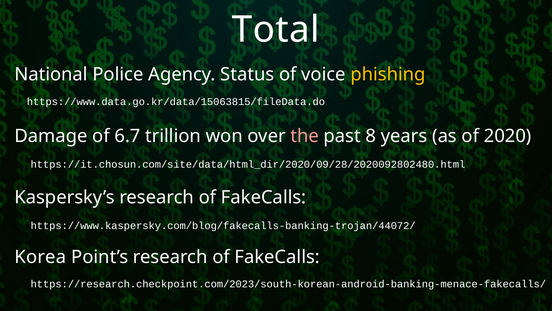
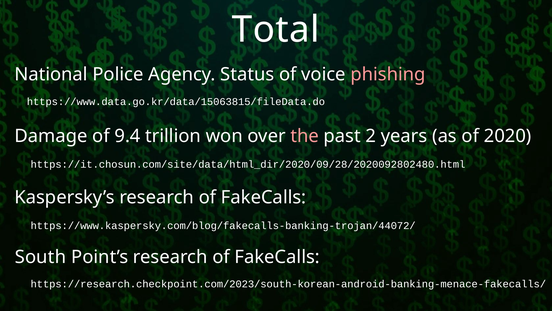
phishing colour: yellow -> pink
6.7: 6.7 -> 9.4
8: 8 -> 2
Korea: Korea -> South
